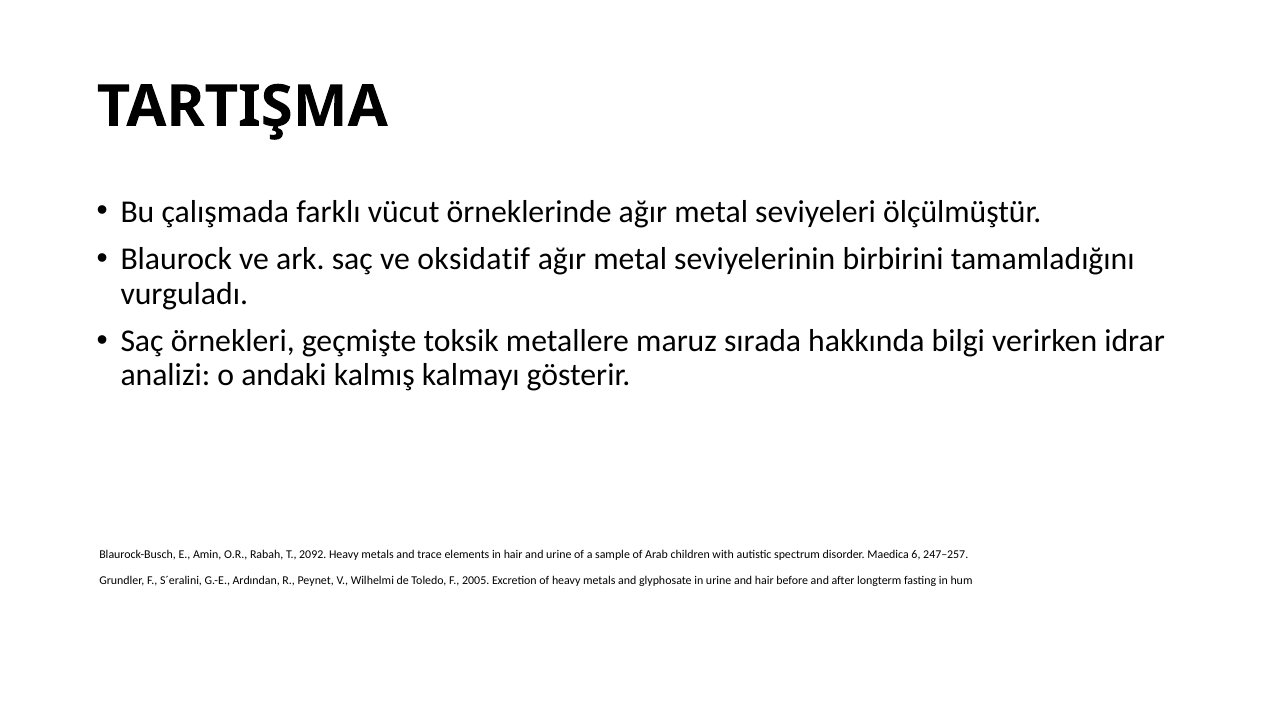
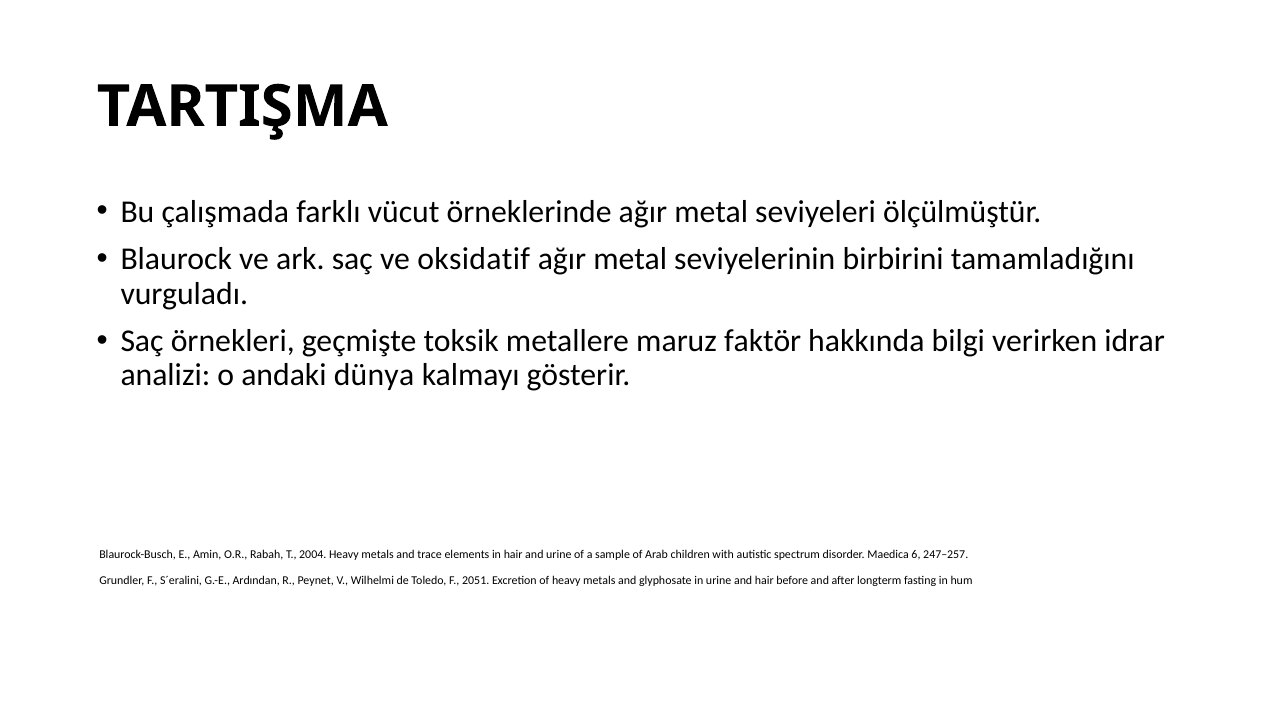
sırada: sırada -> faktör
kalmış: kalmış -> dünya
2092: 2092 -> 2004
2005: 2005 -> 2051
